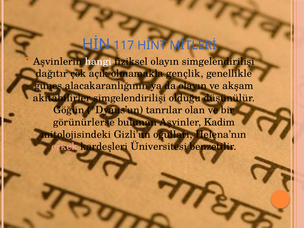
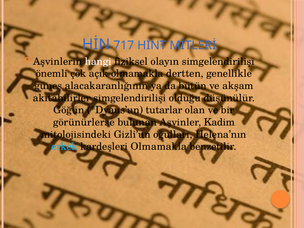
117: 117 -> 717
dağıtır: dağıtır -> önemli
gençlik: gençlik -> dertten
da olayın: olayın -> bütün
tanrılar: tanrılar -> tutarlar
erkek colour: pink -> light blue
kardeşleri Üniversitesi: Üniversitesi -> Olmamakla
